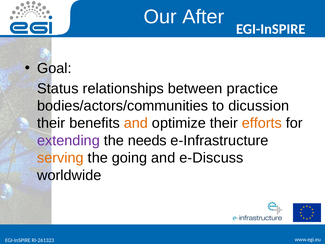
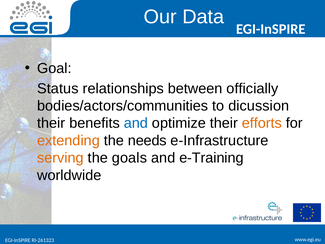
After: After -> Data
practice: practice -> officially
and at (136, 123) colour: orange -> blue
extending colour: purple -> orange
going: going -> goals
e-Discuss: e-Discuss -> e-Training
